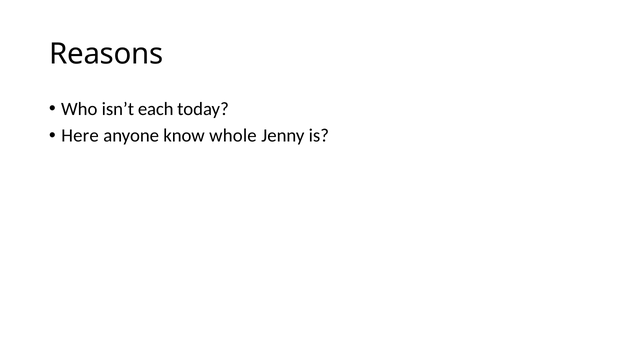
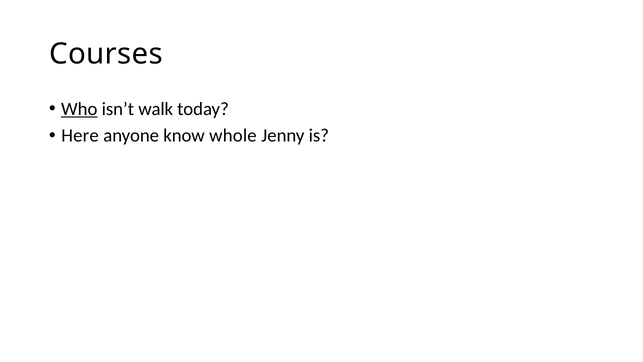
Reasons: Reasons -> Courses
Who underline: none -> present
each: each -> walk
